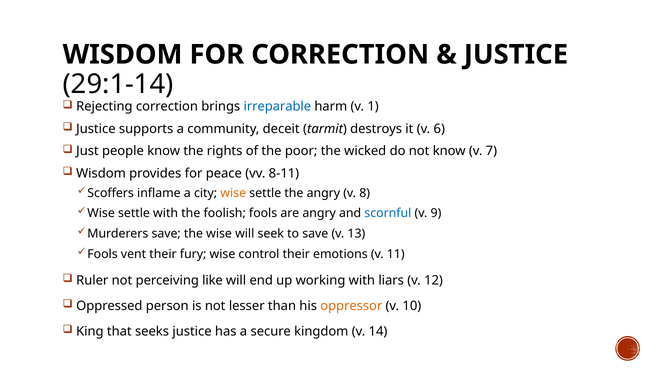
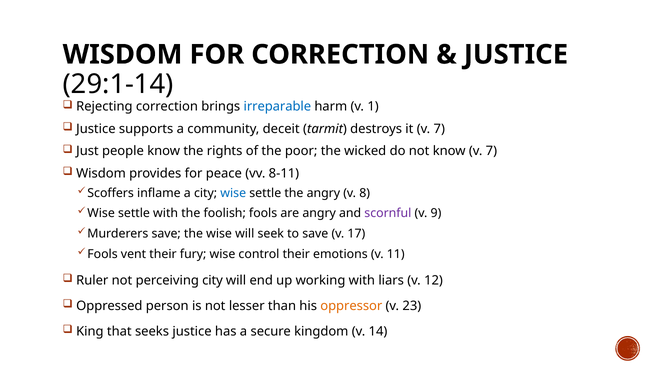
it v 6: 6 -> 7
wise at (233, 193) colour: orange -> blue
scornful colour: blue -> purple
13: 13 -> 17
perceiving like: like -> city
10: 10 -> 23
